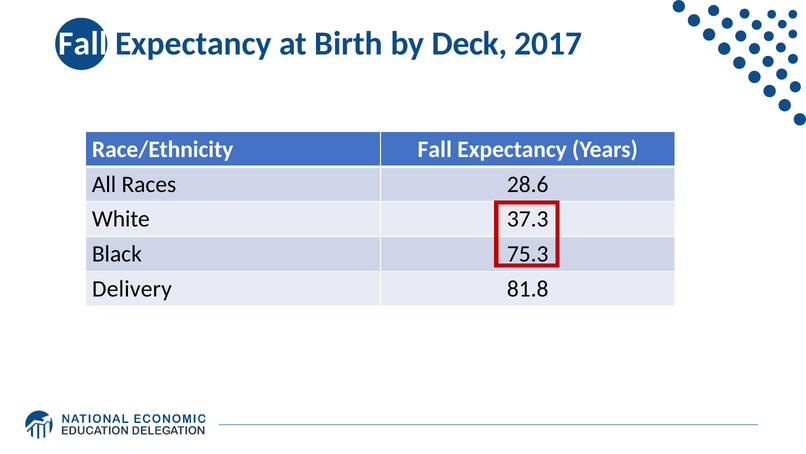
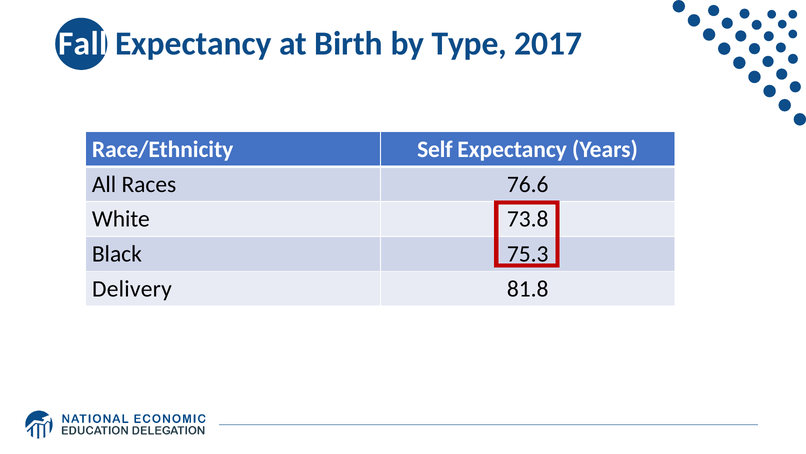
Deck: Deck -> Type
Race/Ethnicity Fall: Fall -> Self
28.6: 28.6 -> 76.6
37.3: 37.3 -> 73.8
